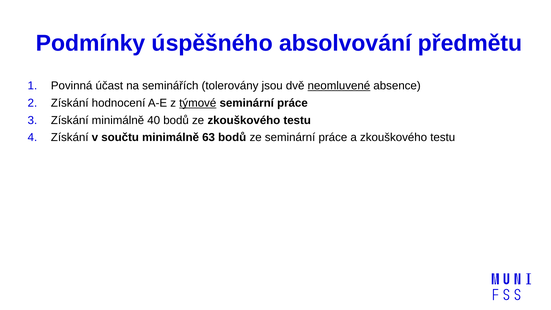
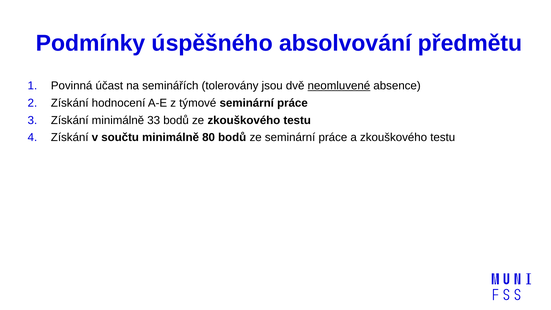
týmové underline: present -> none
40: 40 -> 33
63: 63 -> 80
